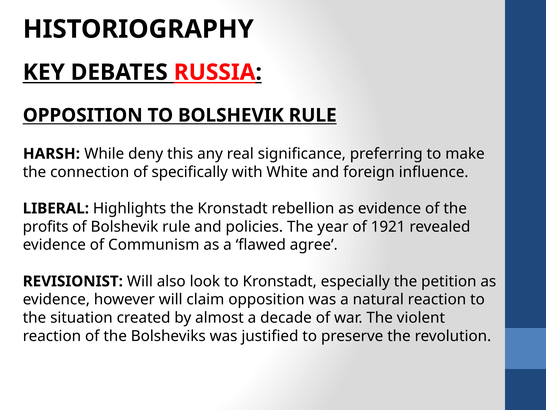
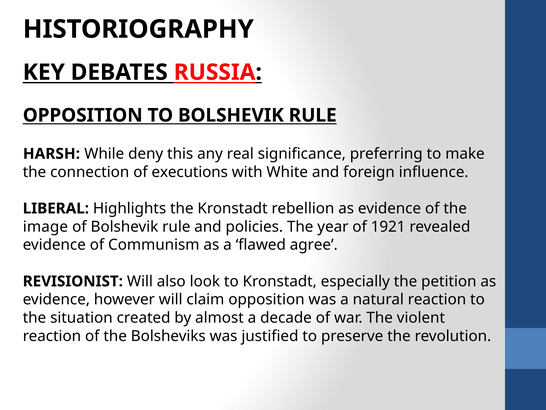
specifically: specifically -> executions
profits: profits -> image
